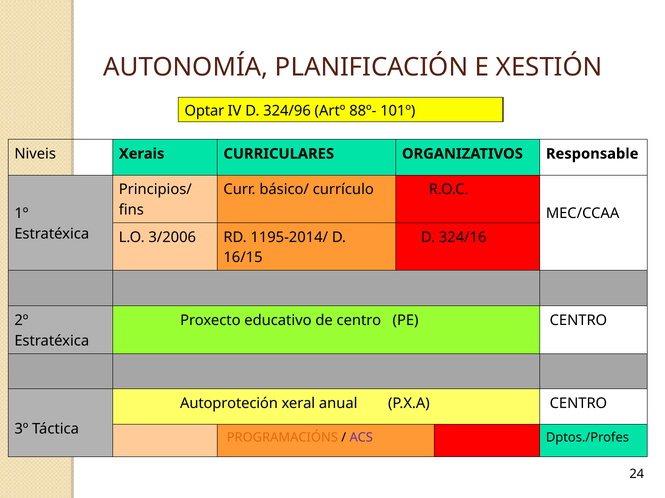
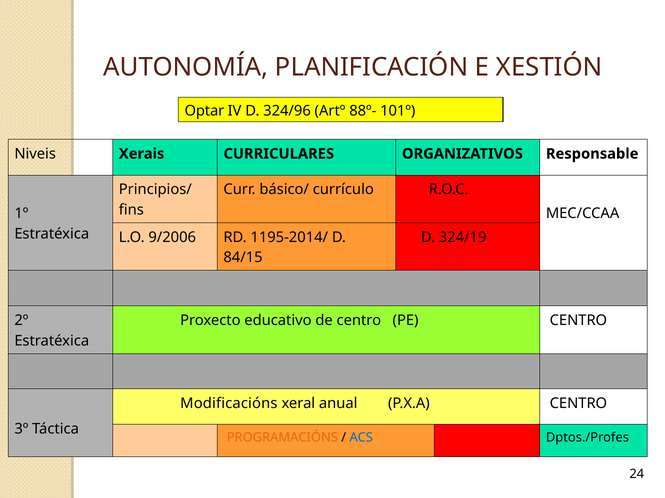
3/2006: 3/2006 -> 9/2006
324/16: 324/16 -> 324/19
16/15: 16/15 -> 84/15
Autoproteción: Autoproteción -> Modificacións
ACS colour: purple -> blue
